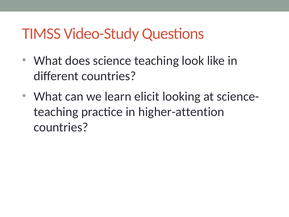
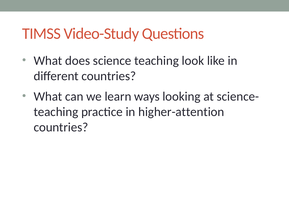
elicit: elicit -> ways
